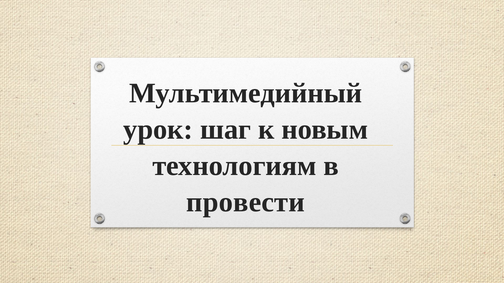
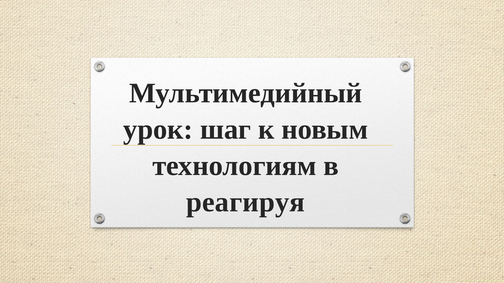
провести: провести -> реагируя
